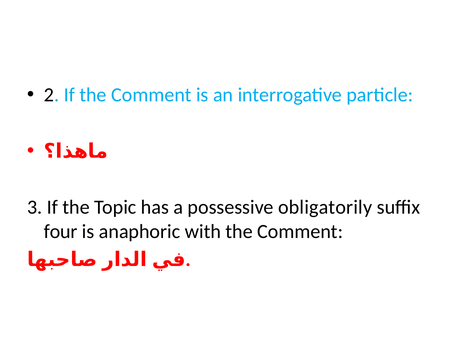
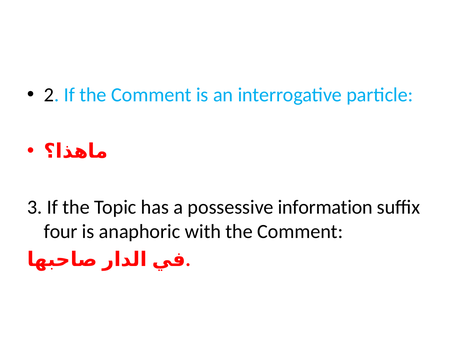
obligatorily: obligatorily -> information
